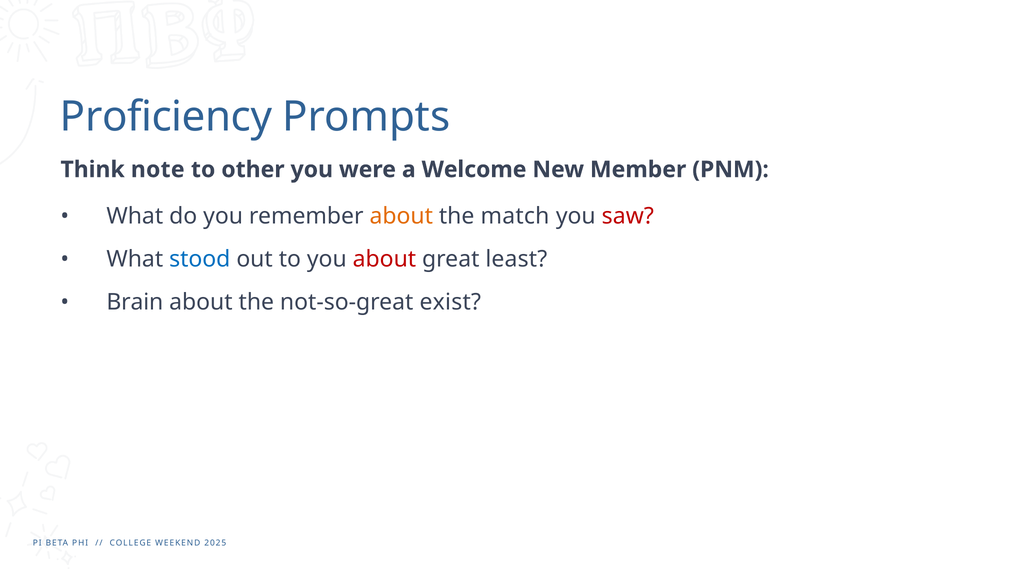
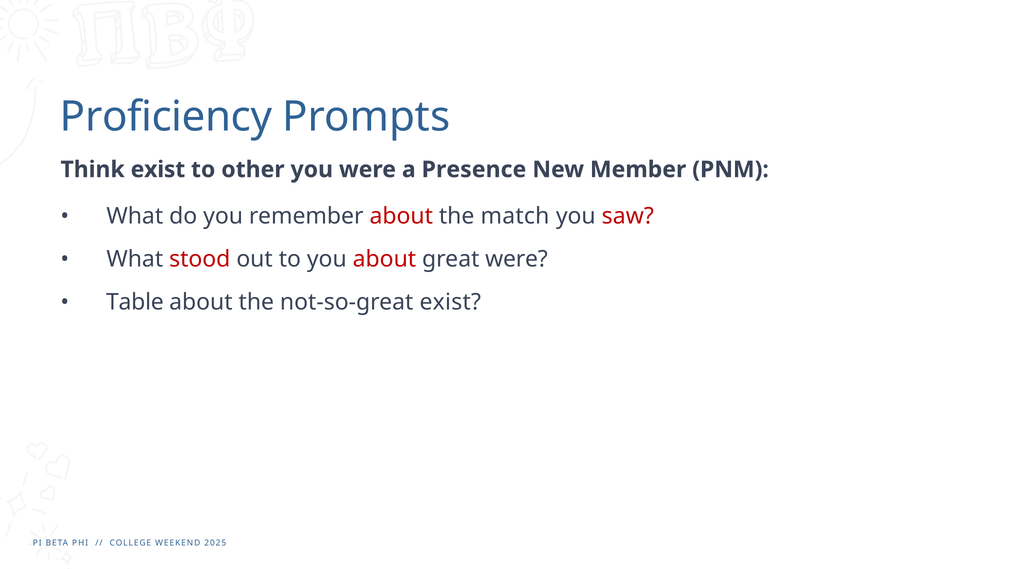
Think note: note -> exist
Welcome: Welcome -> Presence
about at (401, 216) colour: orange -> red
stood colour: blue -> red
great least: least -> were
Brain: Brain -> Table
